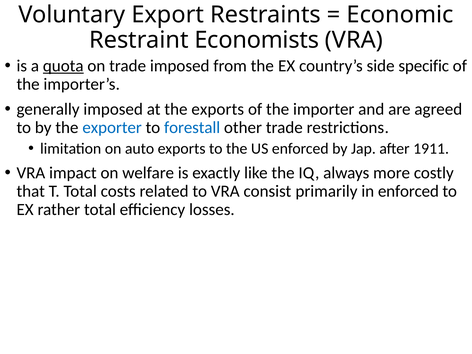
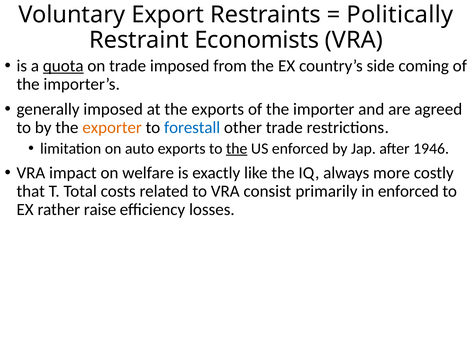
Economic: Economic -> Politically
specific: specific -> coming
exporter colour: blue -> orange
the at (237, 149) underline: none -> present
1911: 1911 -> 1946
rather total: total -> raise
